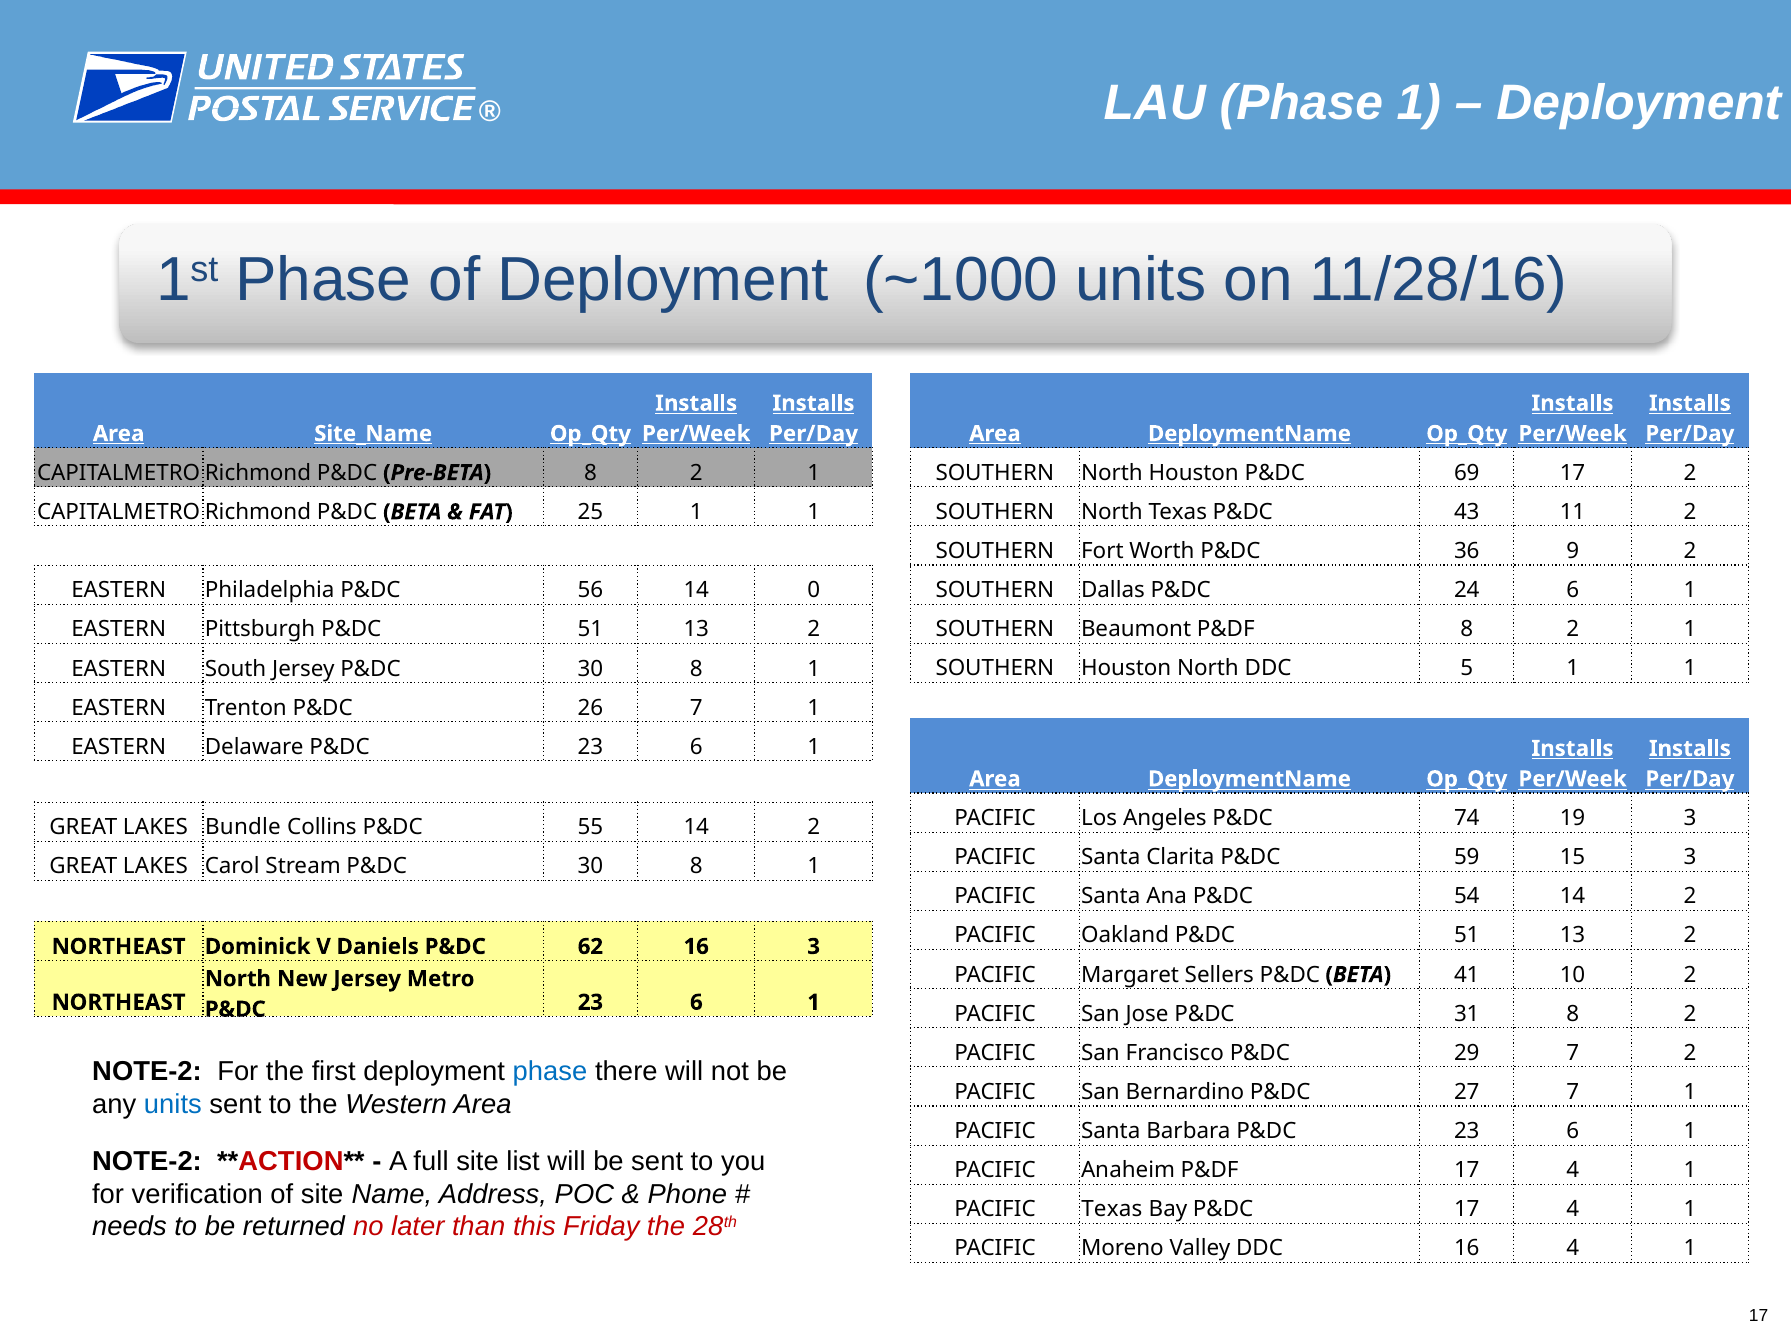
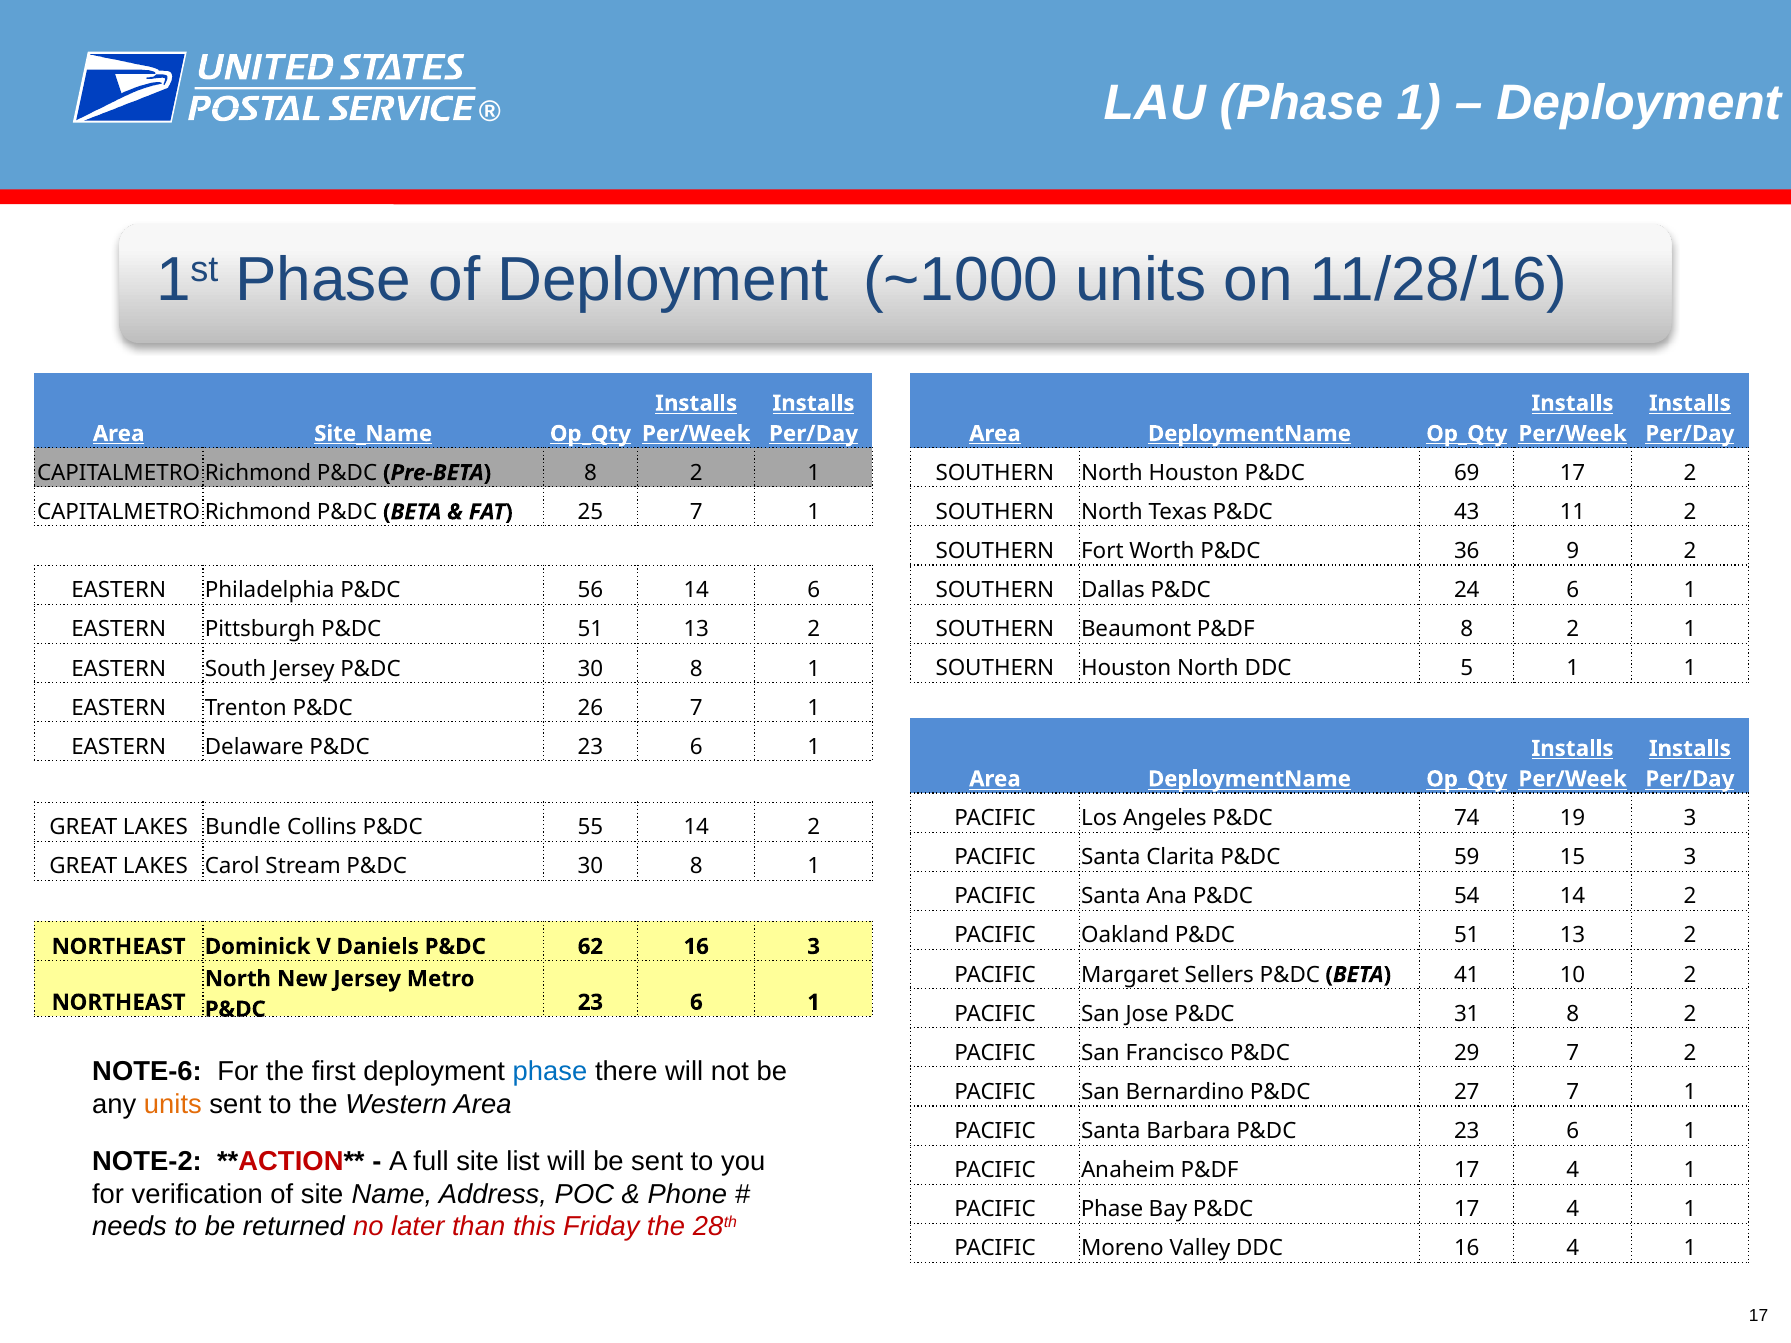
25 1: 1 -> 7
14 0: 0 -> 6
NOTE-2 at (147, 1072): NOTE-2 -> NOTE-6
units at (173, 1105) colour: blue -> orange
PACIFIC Texas: Texas -> Phase
